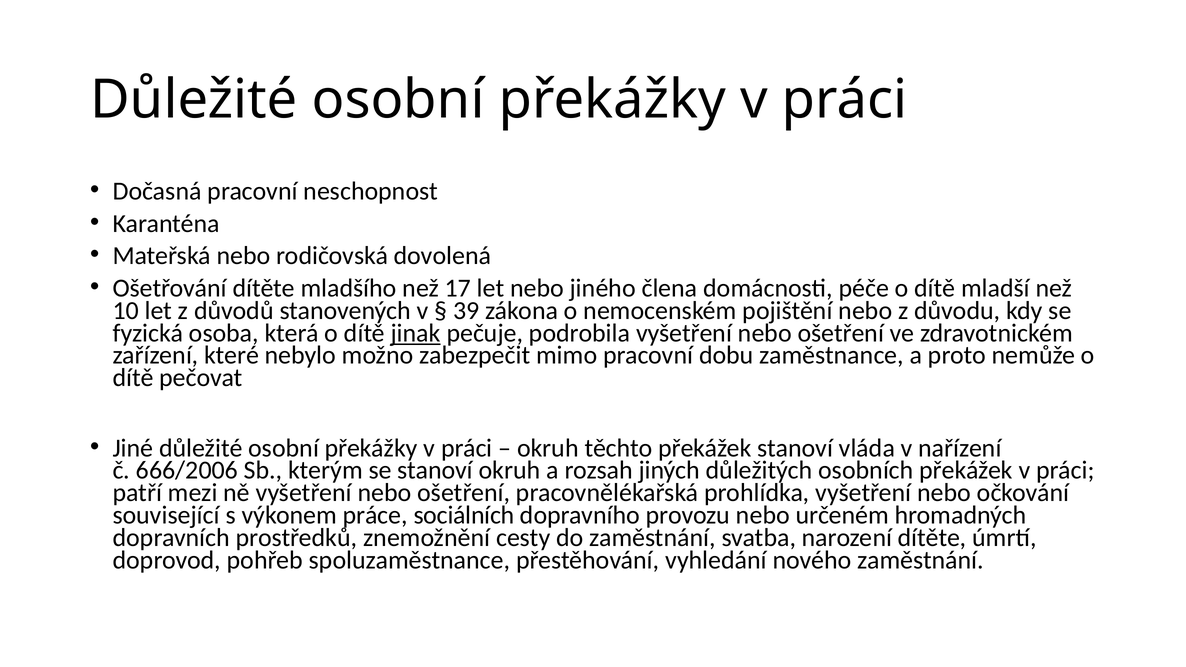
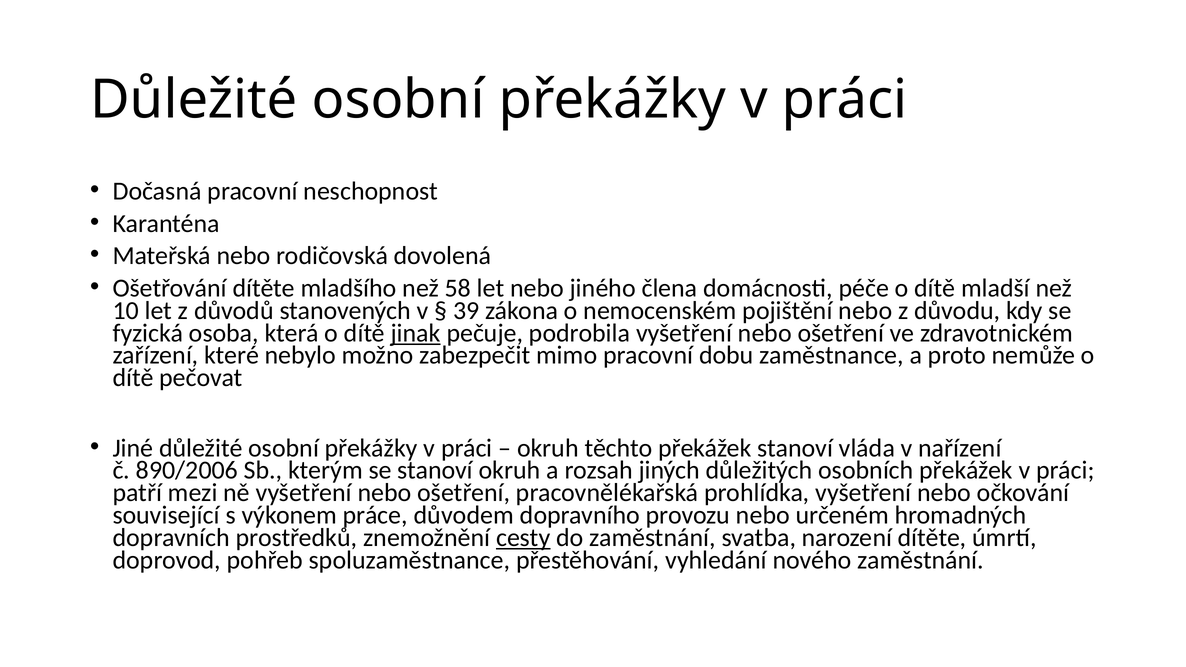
17: 17 -> 58
666/2006: 666/2006 -> 890/2006
sociálních: sociálních -> důvodem
cesty underline: none -> present
